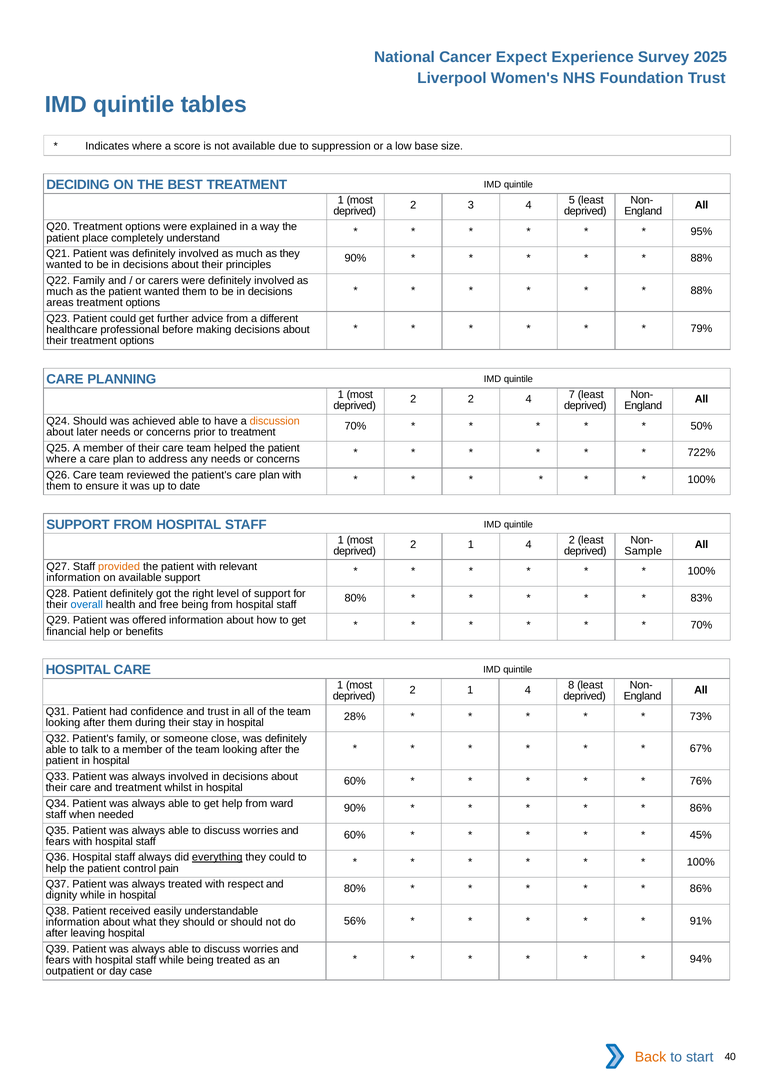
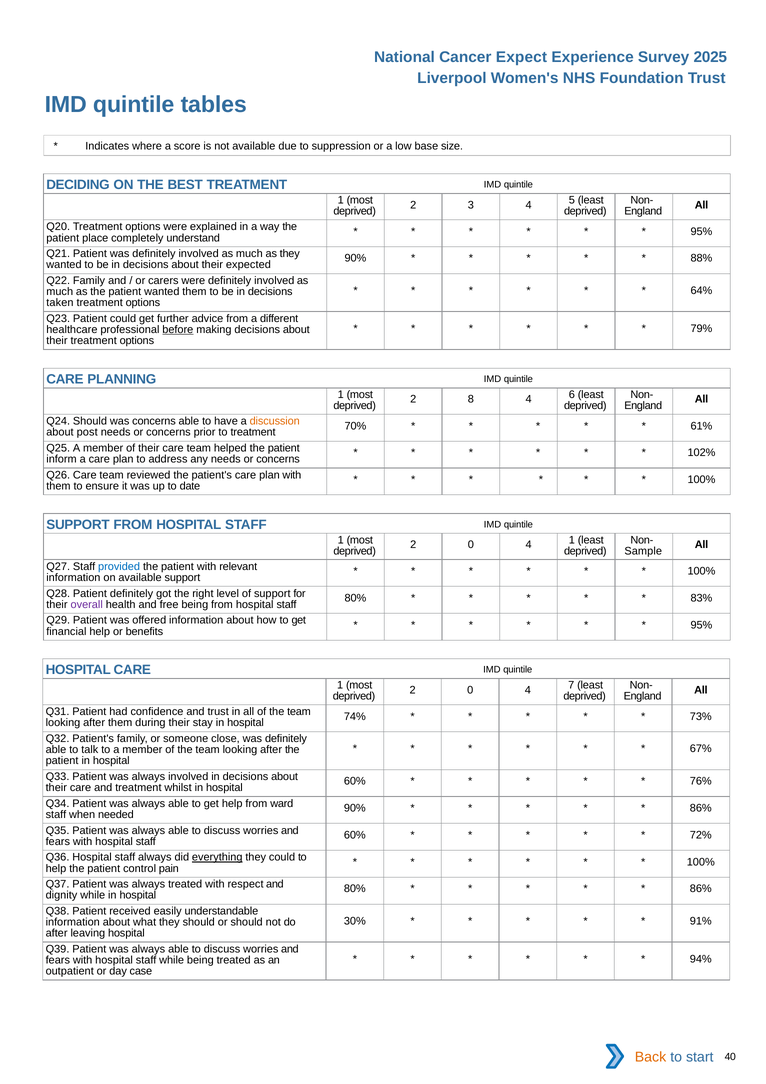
principles: principles -> expected
88% at (701, 291): 88% -> 64%
areas: areas -> taken
before underline: none -> present
2 2: 2 -> 8
7: 7 -> 6
was achieved: achieved -> concerns
50%: 50% -> 61%
later: later -> post
722%: 722% -> 102%
where at (61, 459): where -> inform
1 at (471, 545): 1 -> 0
4 2: 2 -> 1
provided colour: orange -> blue
overall colour: blue -> purple
70% at (701, 625): 70% -> 95%
1 at (470, 690): 1 -> 0
8: 8 -> 7
28%: 28% -> 74%
45%: 45% -> 72%
56%: 56% -> 30%
